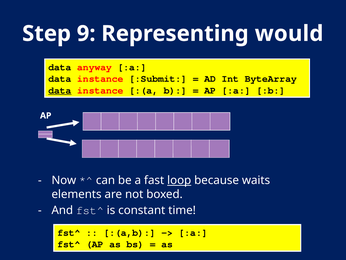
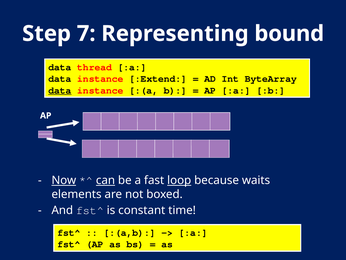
9: 9 -> 7
would: would -> bound
anyway: anyway -> thread
:Submit: :Submit -> :Extend
Now underline: none -> present
can underline: none -> present
